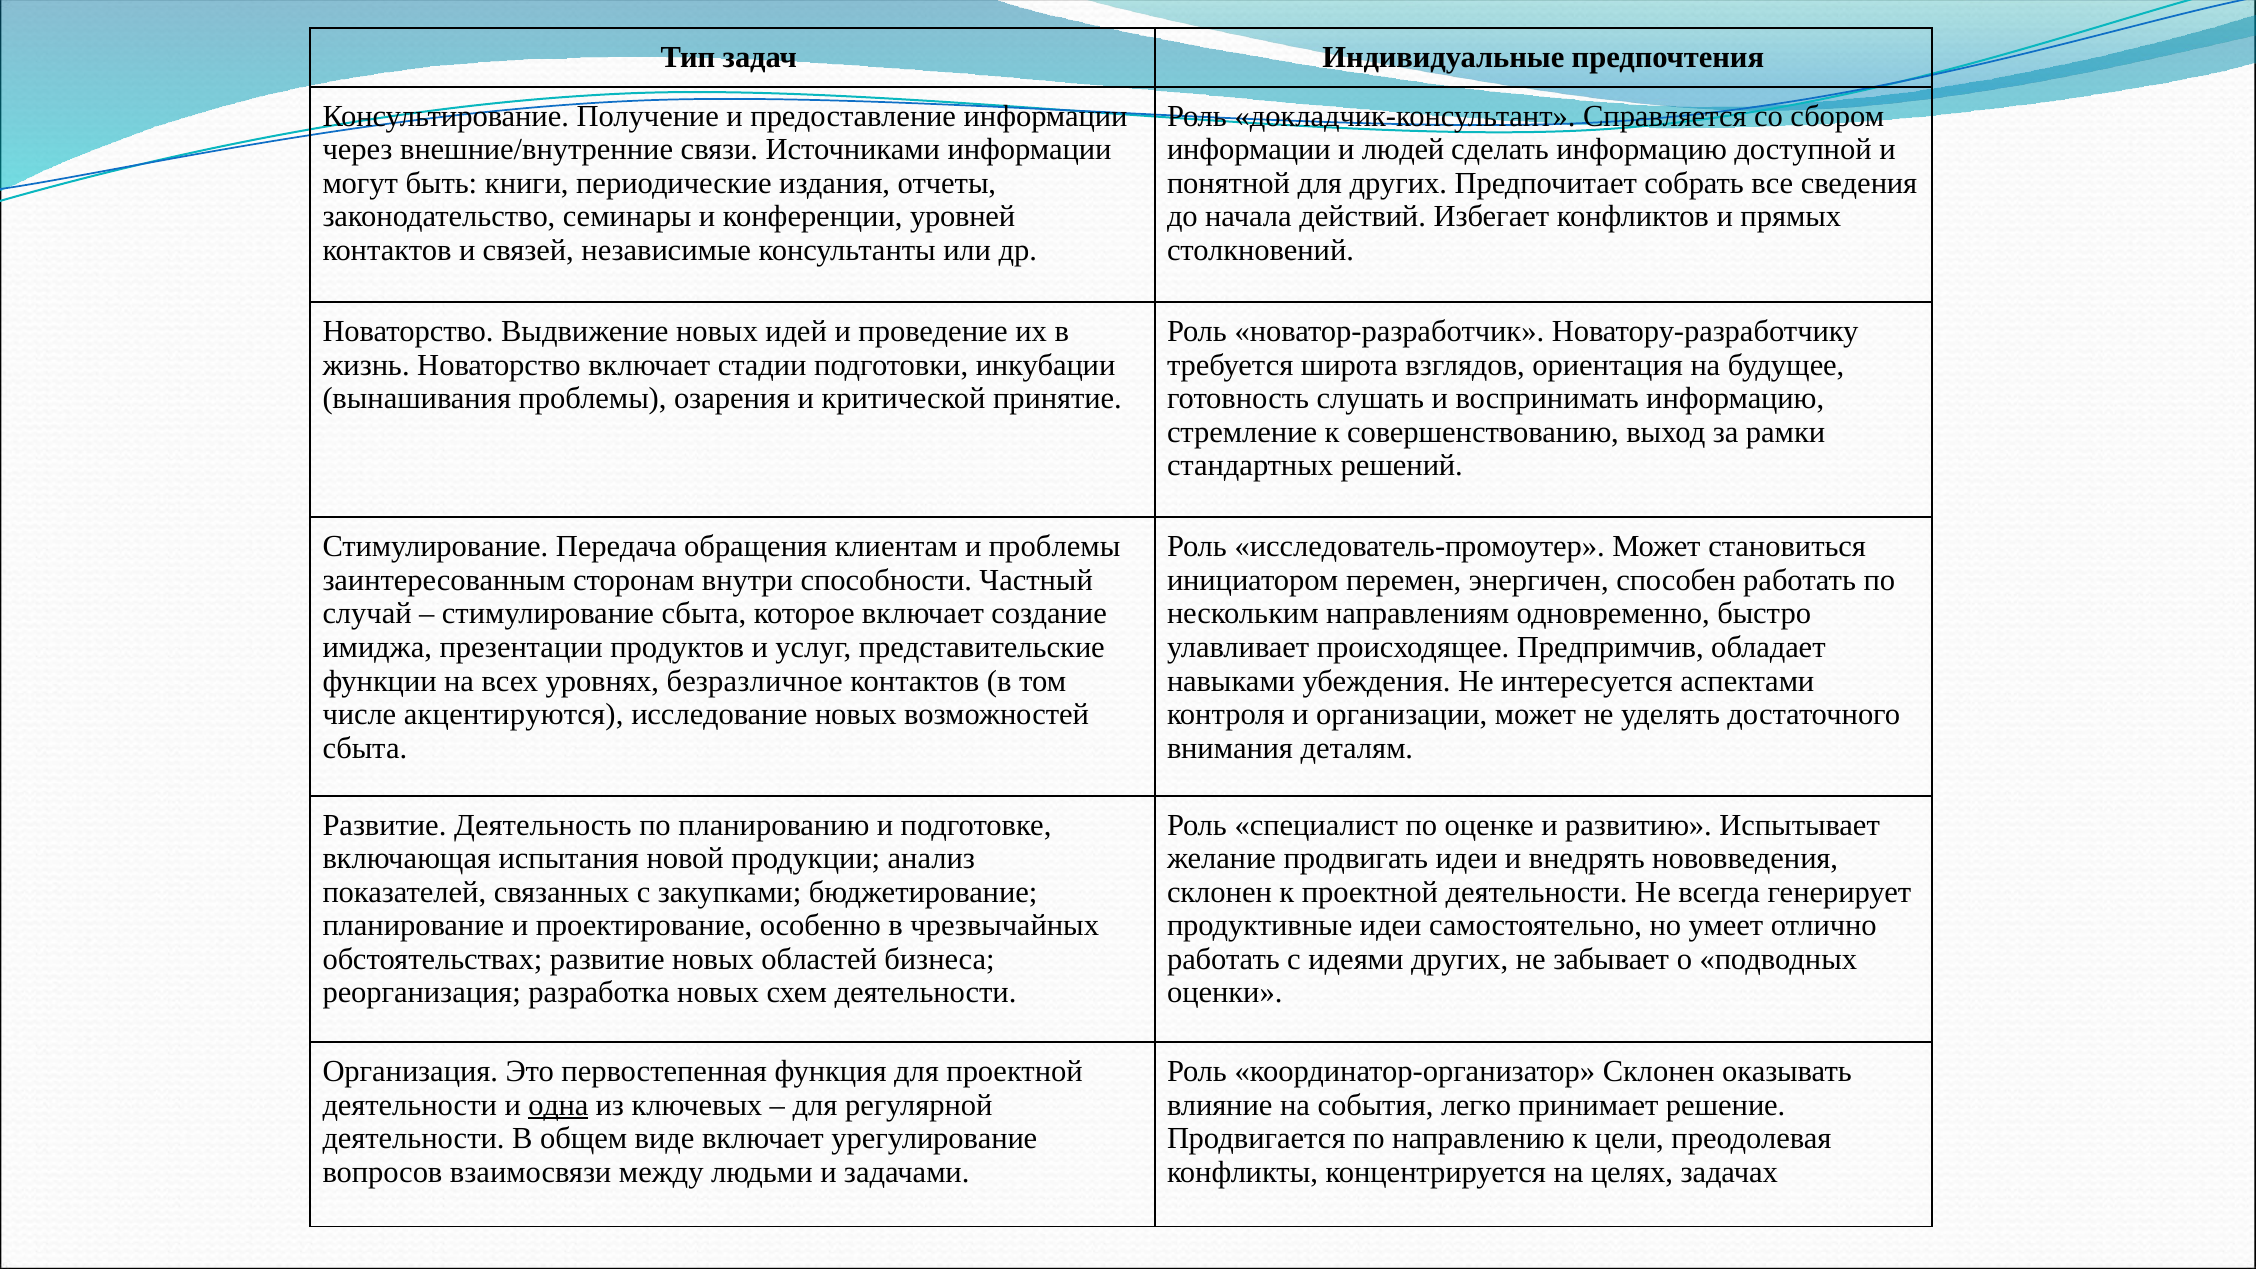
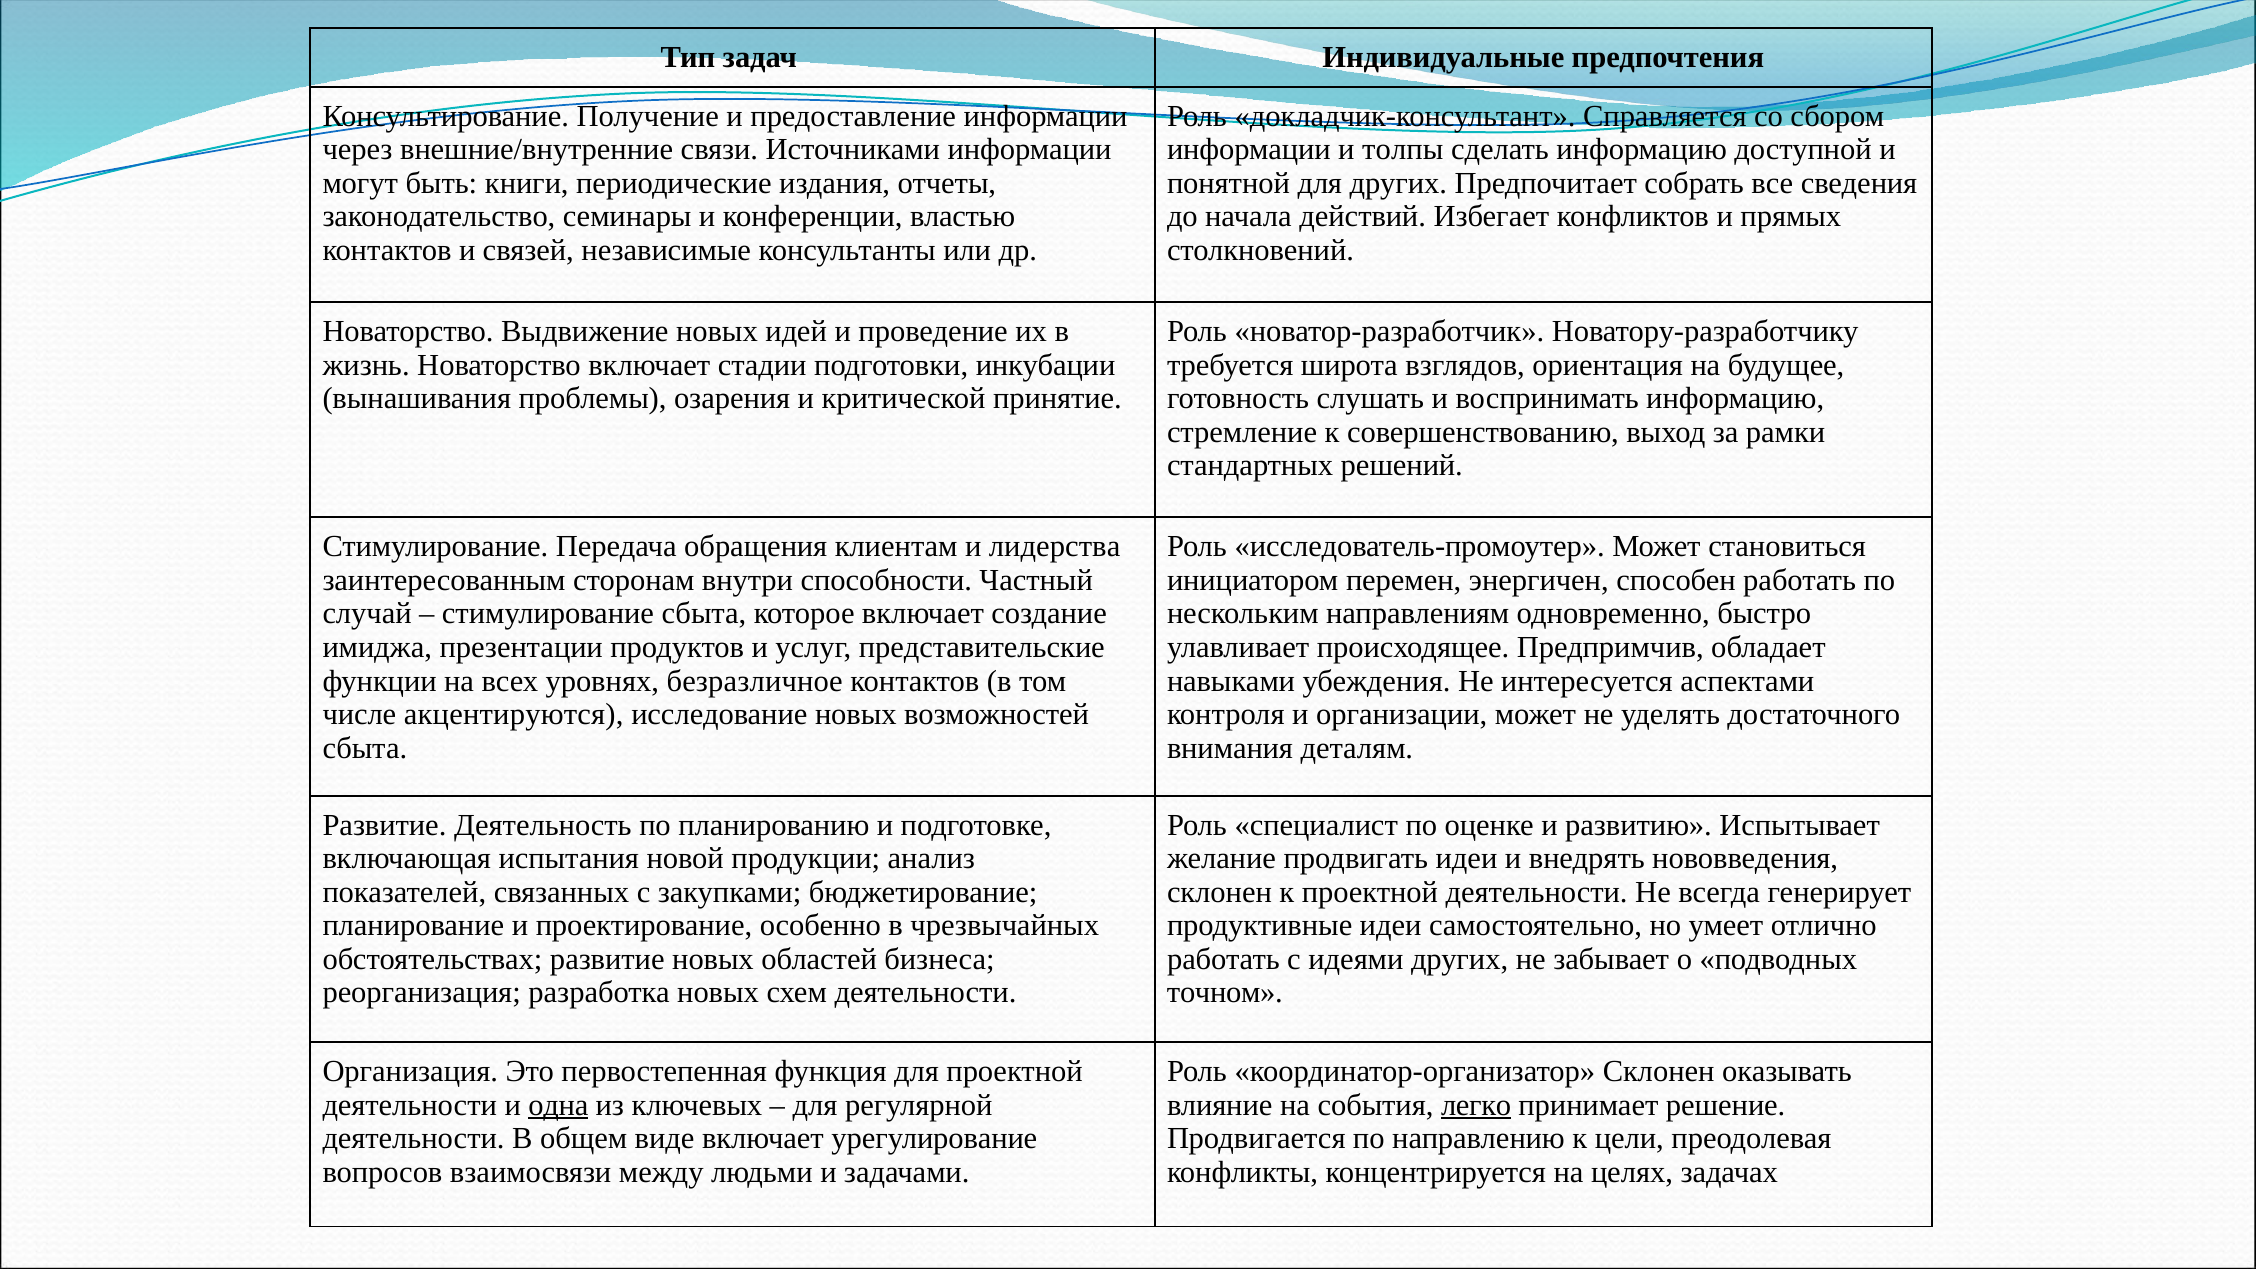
людей: людей -> толпы
уровней: уровней -> властью
и проблемы: проблемы -> лидерства
оценки: оценки -> точном
легко underline: none -> present
